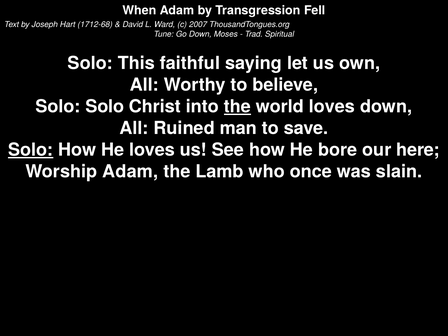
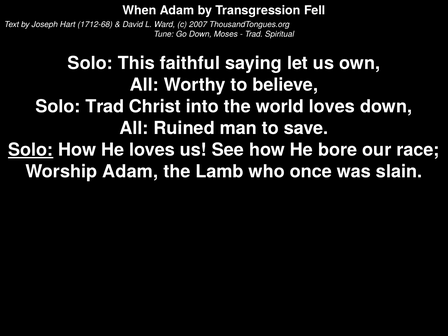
Solo Solo: Solo -> Trad
the at (237, 107) underline: present -> none
here: here -> race
